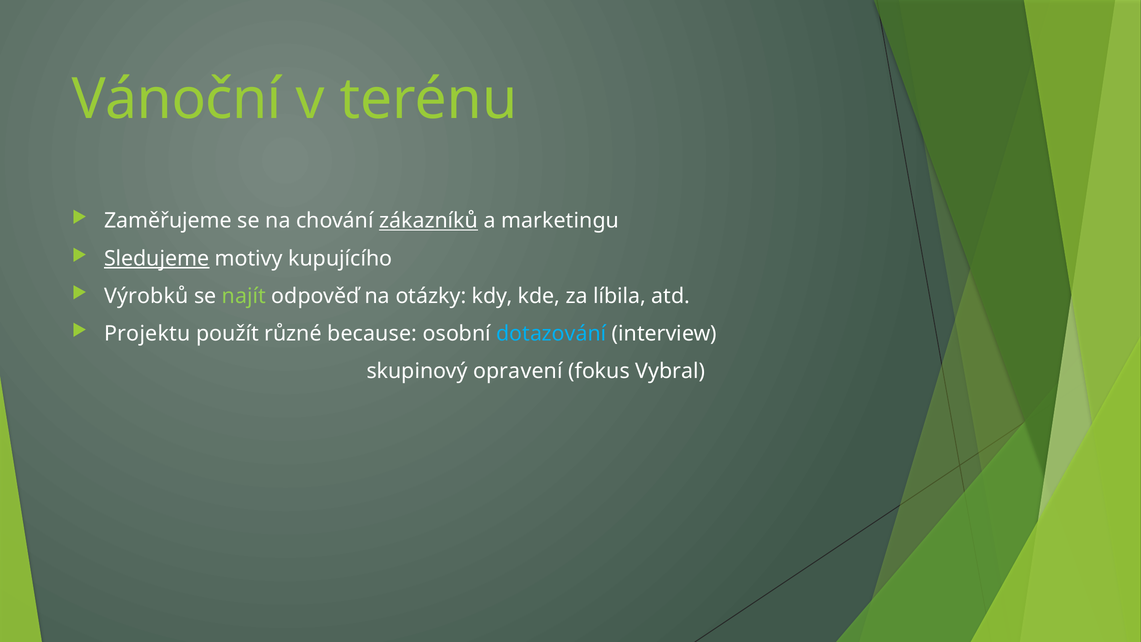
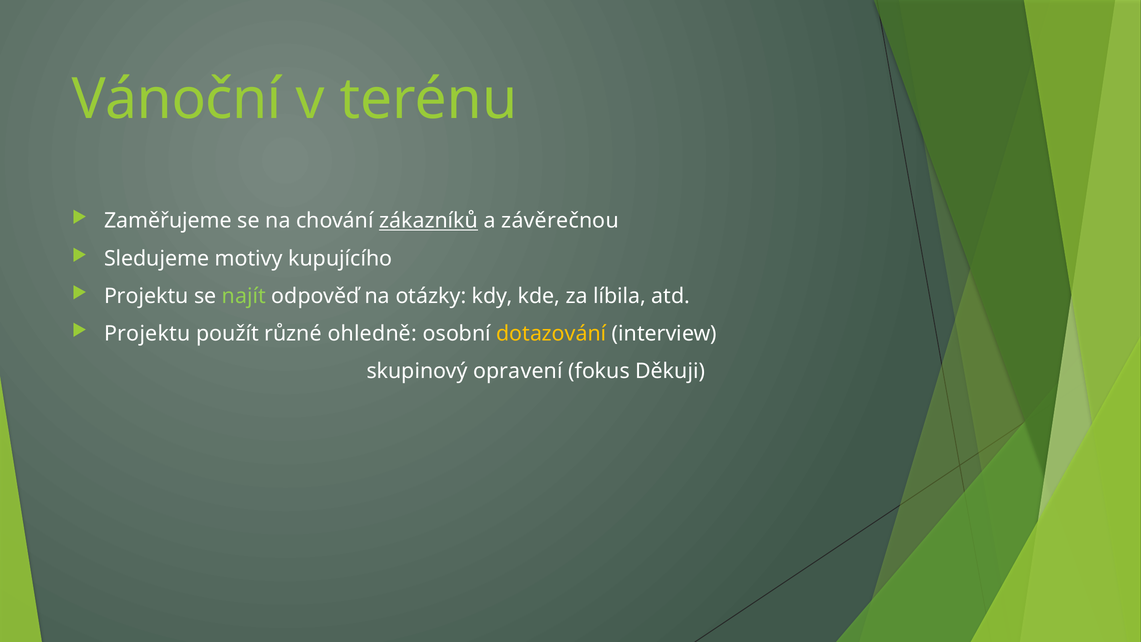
marketingu: marketingu -> závěrečnou
Sledujeme underline: present -> none
Výrobků at (146, 296): Výrobků -> Projektu
because: because -> ohledně
dotazování colour: light blue -> yellow
Vybral: Vybral -> Děkuji
